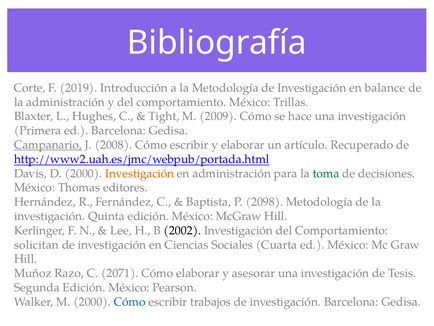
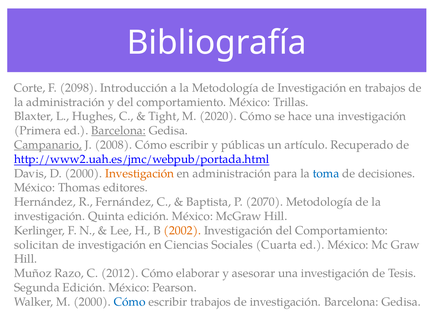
2019: 2019 -> 2098
en balance: balance -> trabajos
2009: 2009 -> 2020
Barcelona at (119, 130) underline: none -> present
y elaborar: elaborar -> públicas
toma colour: green -> blue
2098: 2098 -> 2070
2002 colour: black -> orange
2071: 2071 -> 2012
